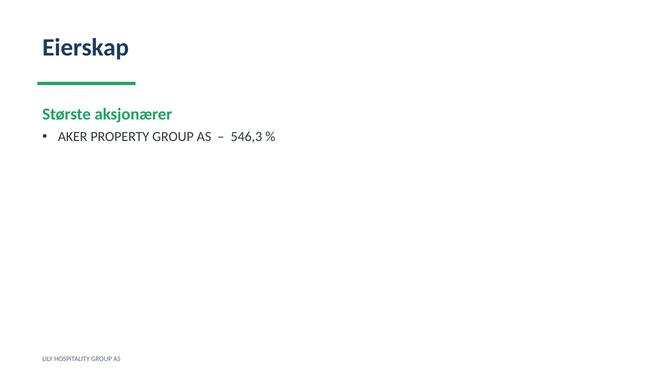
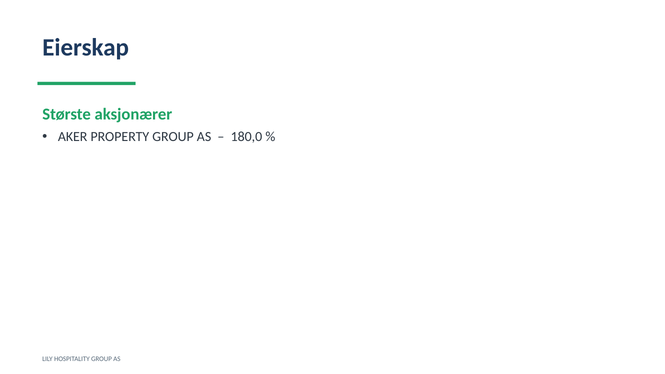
546,3: 546,3 -> 180,0
